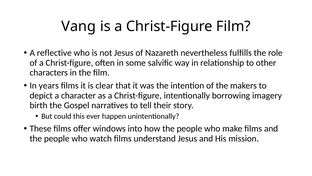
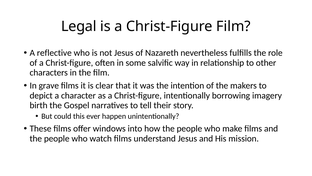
Vang: Vang -> Legal
years: years -> grave
